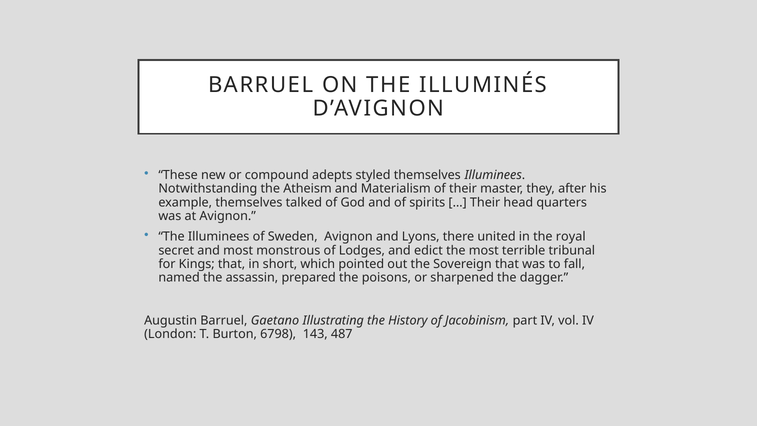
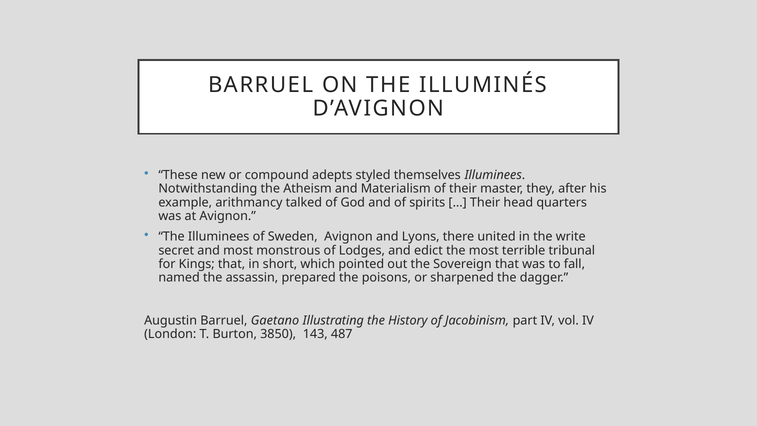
example themselves: themselves -> arithmancy
royal: royal -> write
6798: 6798 -> 3850
